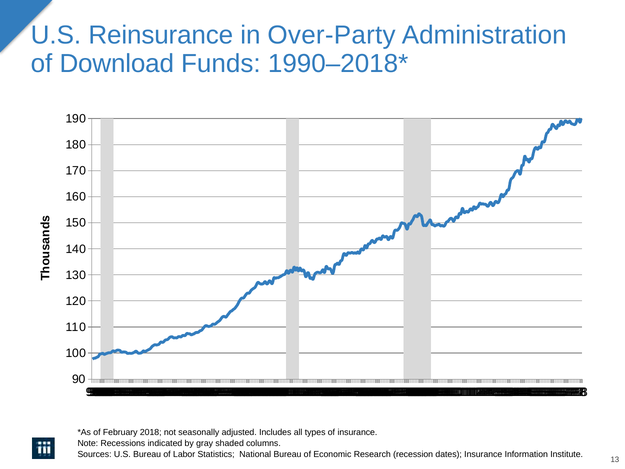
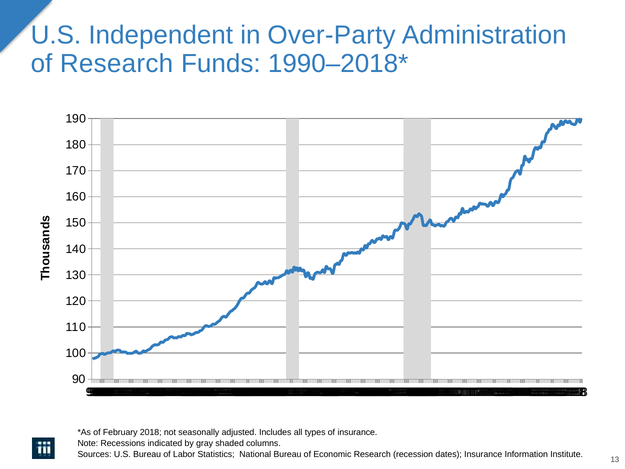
Reinsurance: Reinsurance -> Independent
of Download: Download -> Research
